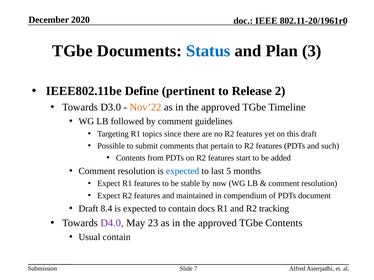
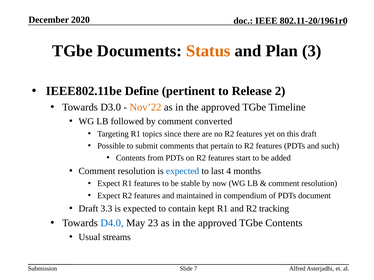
Status colour: blue -> orange
guidelines: guidelines -> converted
5: 5 -> 4
8.4: 8.4 -> 3.3
docs: docs -> kept
D4.0 colour: purple -> blue
Usual contain: contain -> streams
